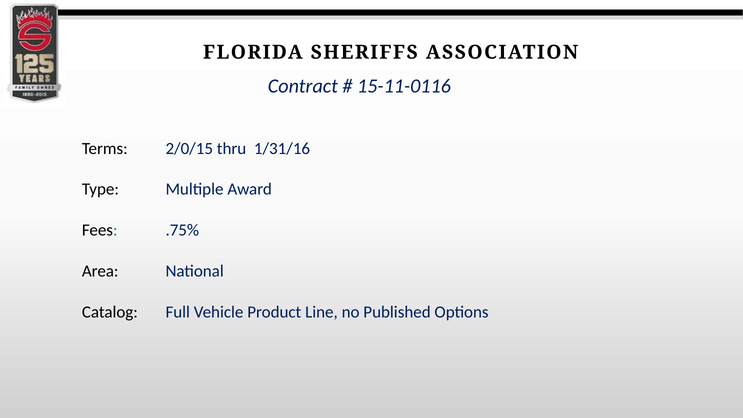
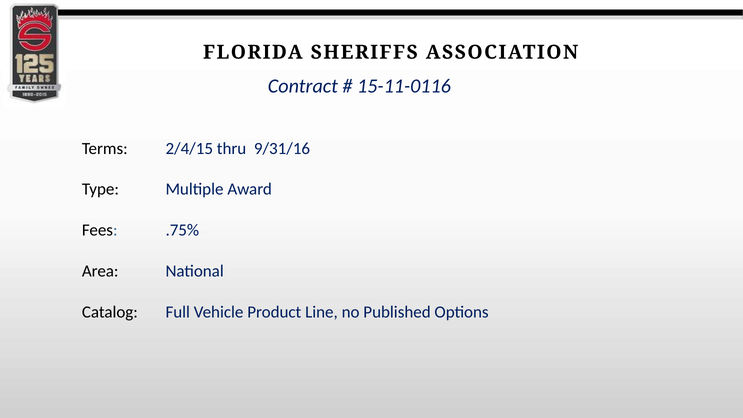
2/0/15: 2/0/15 -> 2/4/15
1/31/16: 1/31/16 -> 9/31/16
